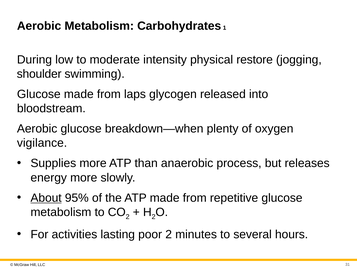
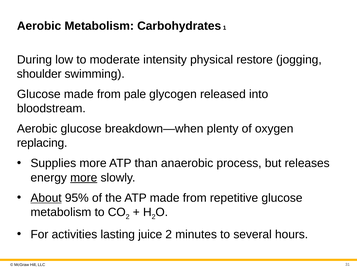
laps: laps -> pale
vigilance: vigilance -> replacing
more at (84, 177) underline: none -> present
poor: poor -> juice
